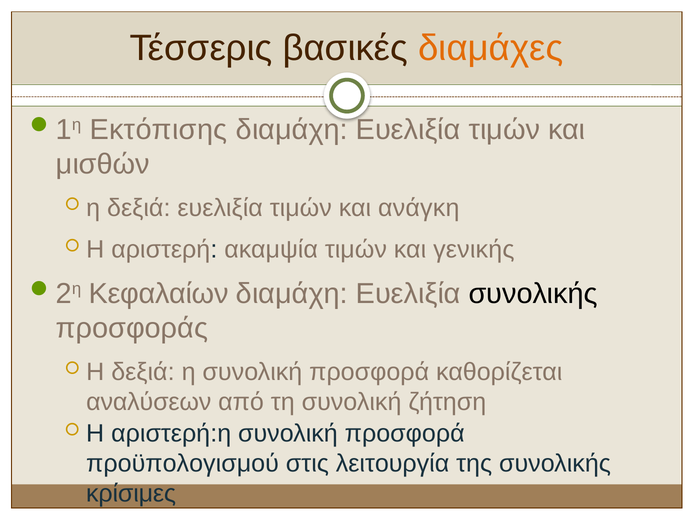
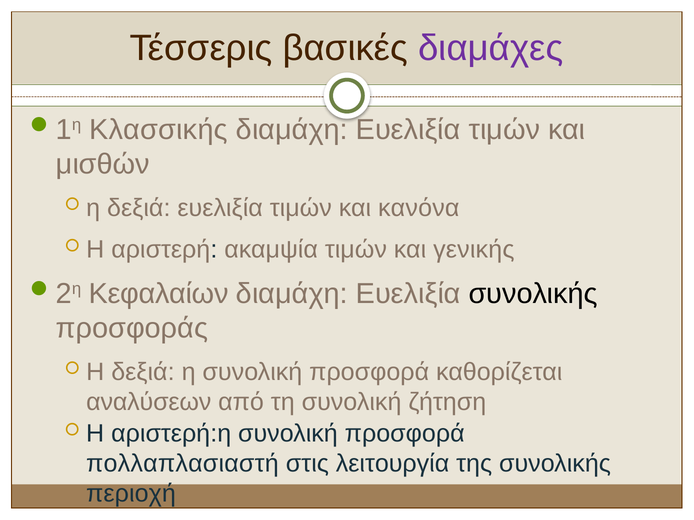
διαμάχες colour: orange -> purple
Εκτόπισης: Εκτόπισης -> Κλασσικής
ανάγκη: ανάγκη -> κανόνα
προϋπολογισμού: προϋπολογισμού -> πολλαπλασιαστή
κρίσιμες: κρίσιμες -> περιοχή
